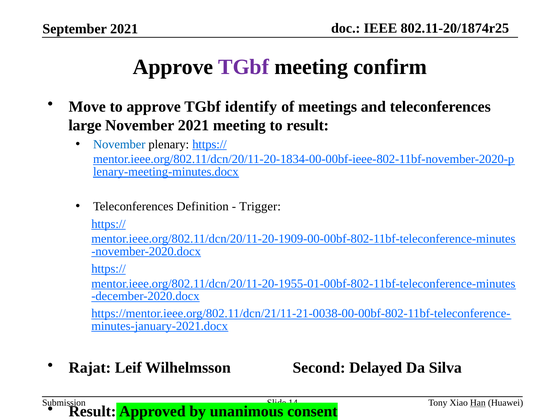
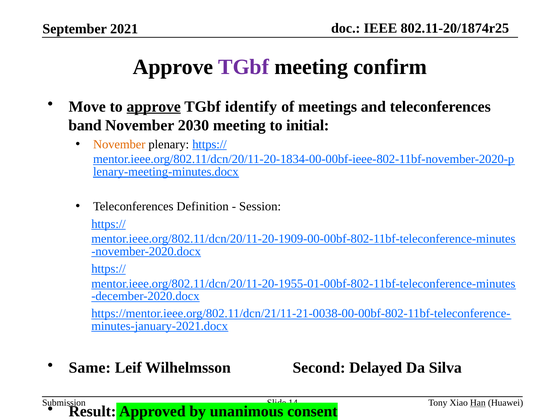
approve at (154, 107) underline: none -> present
large: large -> band
November 2021: 2021 -> 2030
to result: result -> initial
November at (119, 144) colour: blue -> orange
Trigger: Trigger -> Session
Rajat: Rajat -> Same
